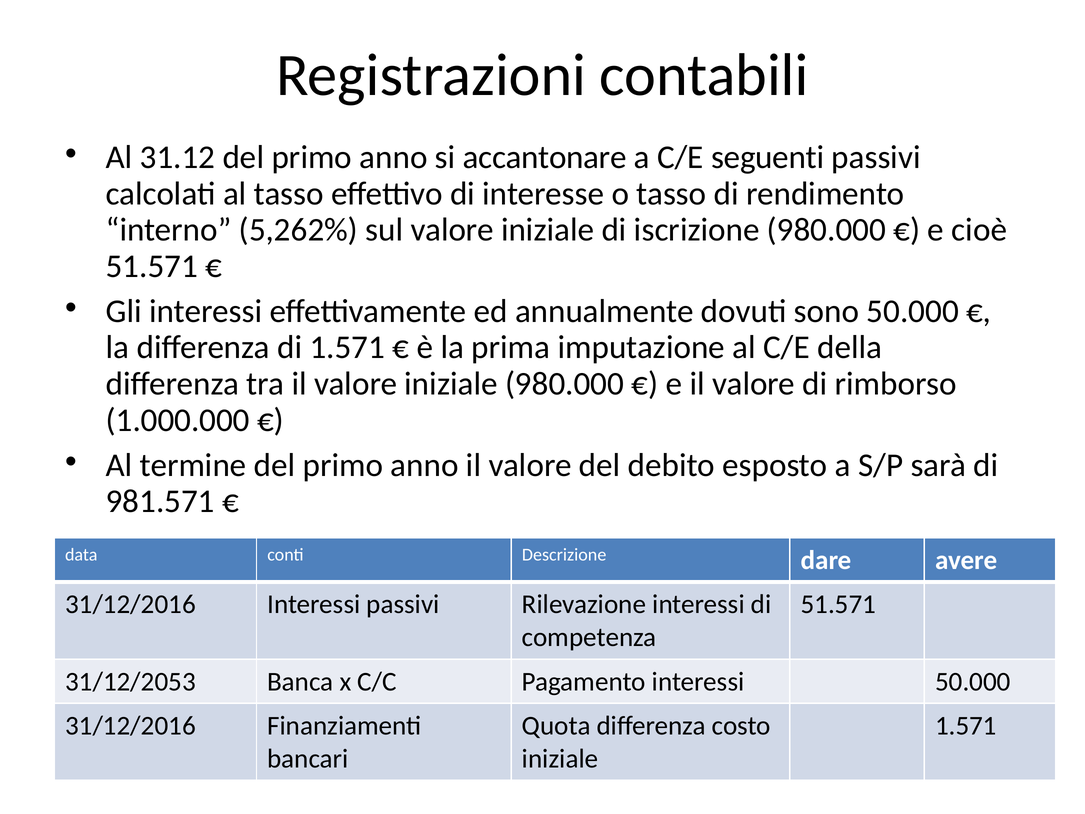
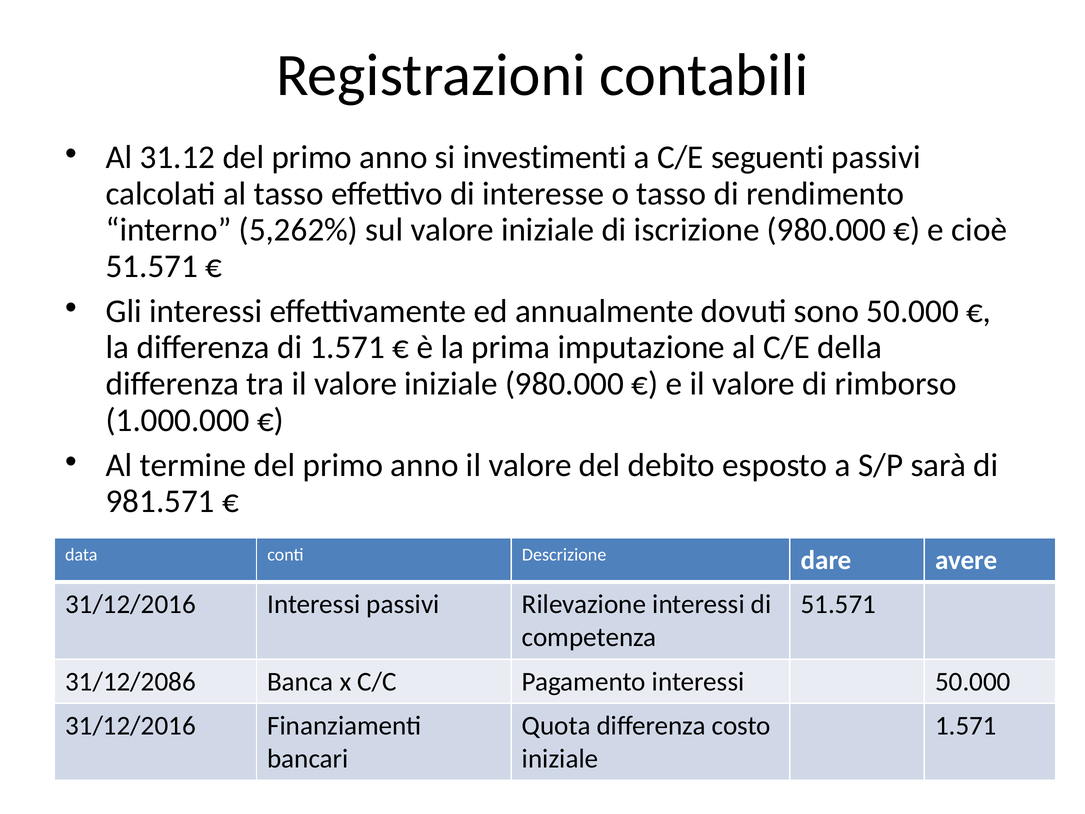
accantonare: accantonare -> investimenti
31/12/2053: 31/12/2053 -> 31/12/2086
